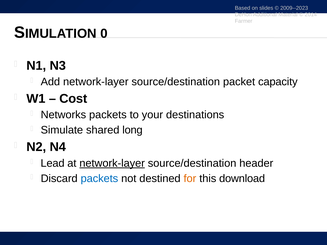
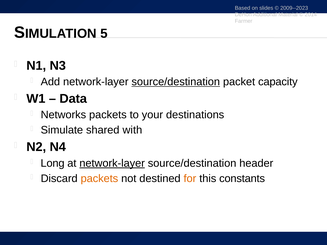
0: 0 -> 5
source/destination at (176, 82) underline: none -> present
Cost: Cost -> Data
long: long -> with
Lead: Lead -> Long
packets at (99, 179) colour: blue -> orange
download: download -> constants
